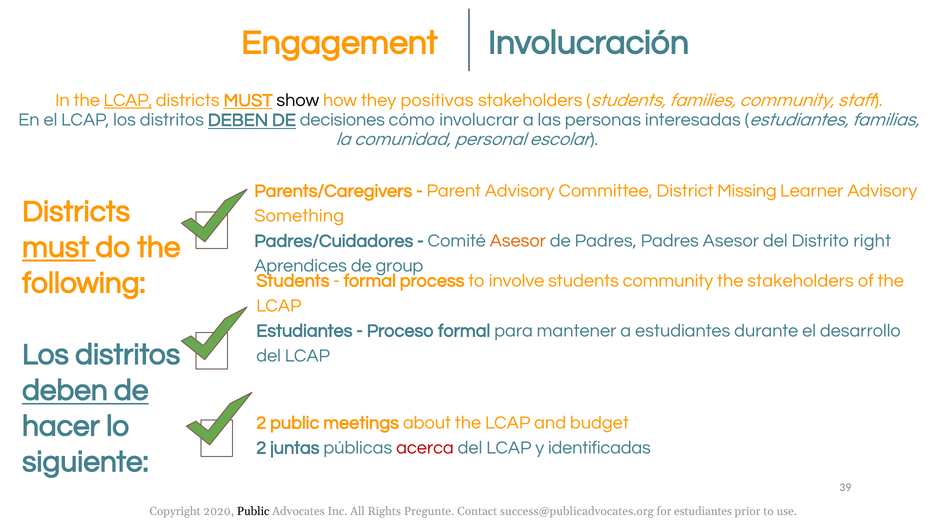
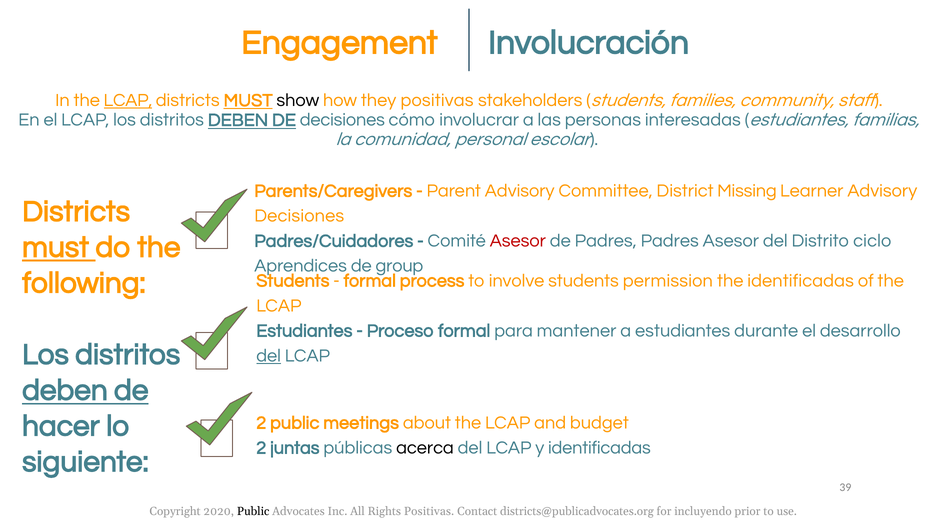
Something at (299, 216): Something -> Decisiones
Asesor at (518, 241) colour: orange -> red
right: right -> ciclo
students community: community -> permission
the stakeholders: stakeholders -> identificadas
del at (269, 356) underline: none -> present
acerca colour: red -> black
Rights Pregunte: Pregunte -> Positivas
success@publicadvocates.org: success@publicadvocates.org -> districts@publicadvocates.org
for estudiantes: estudiantes -> incluyendo
